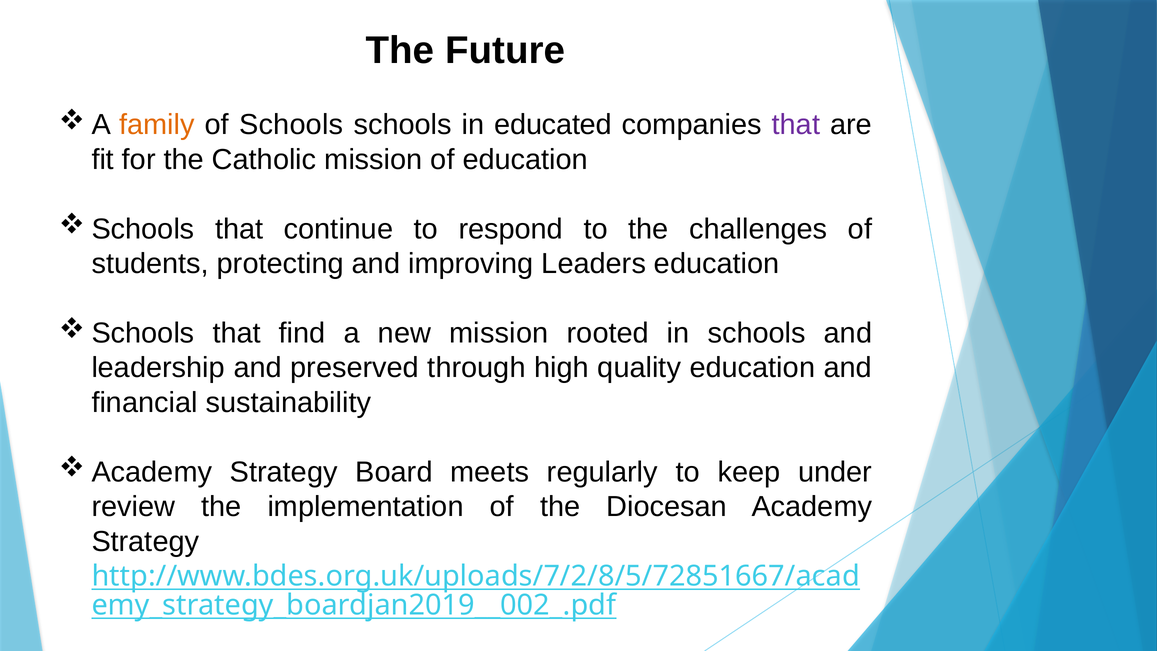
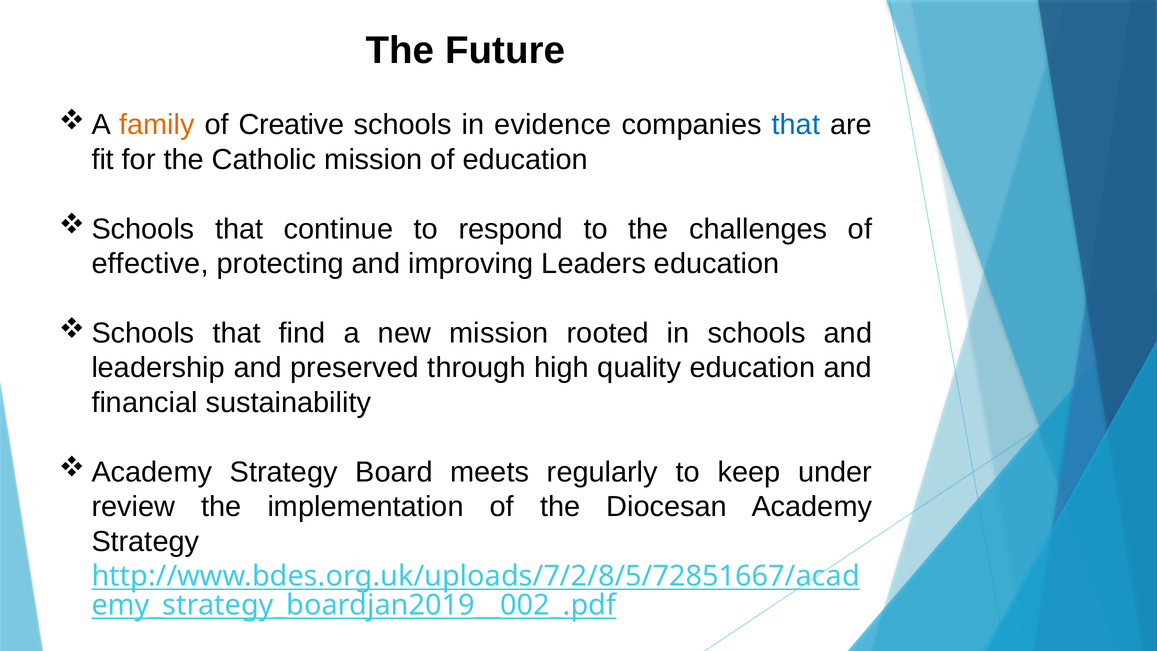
of Schools: Schools -> Creative
educated: educated -> evidence
that at (796, 125) colour: purple -> blue
students: students -> effective
